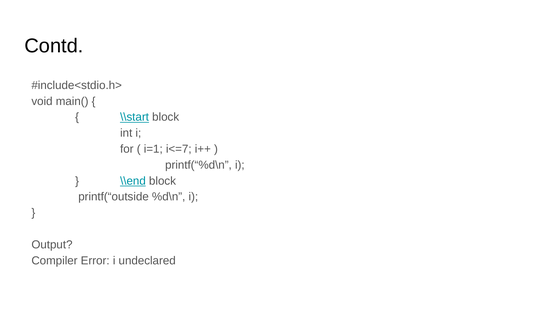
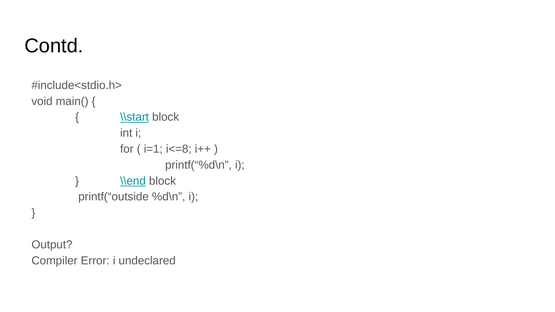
i<=7: i<=7 -> i<=8
